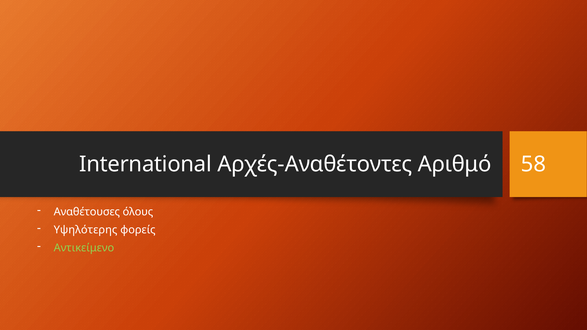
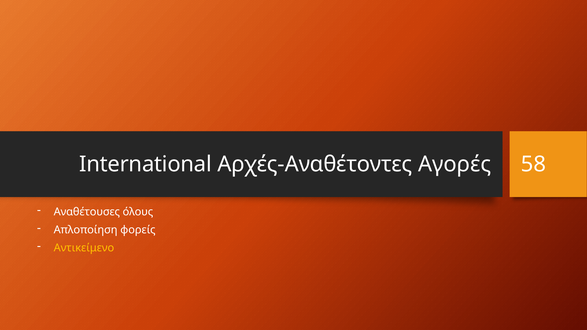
Αριθμό: Αριθμό -> Αγορές
Υψηλότερης: Υψηλότερης -> Απλοποίηση
Αντικείμενο colour: light green -> yellow
